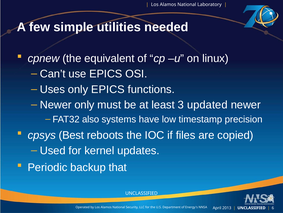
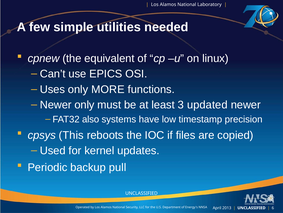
only EPICS: EPICS -> MORE
Best: Best -> This
that: that -> pull
